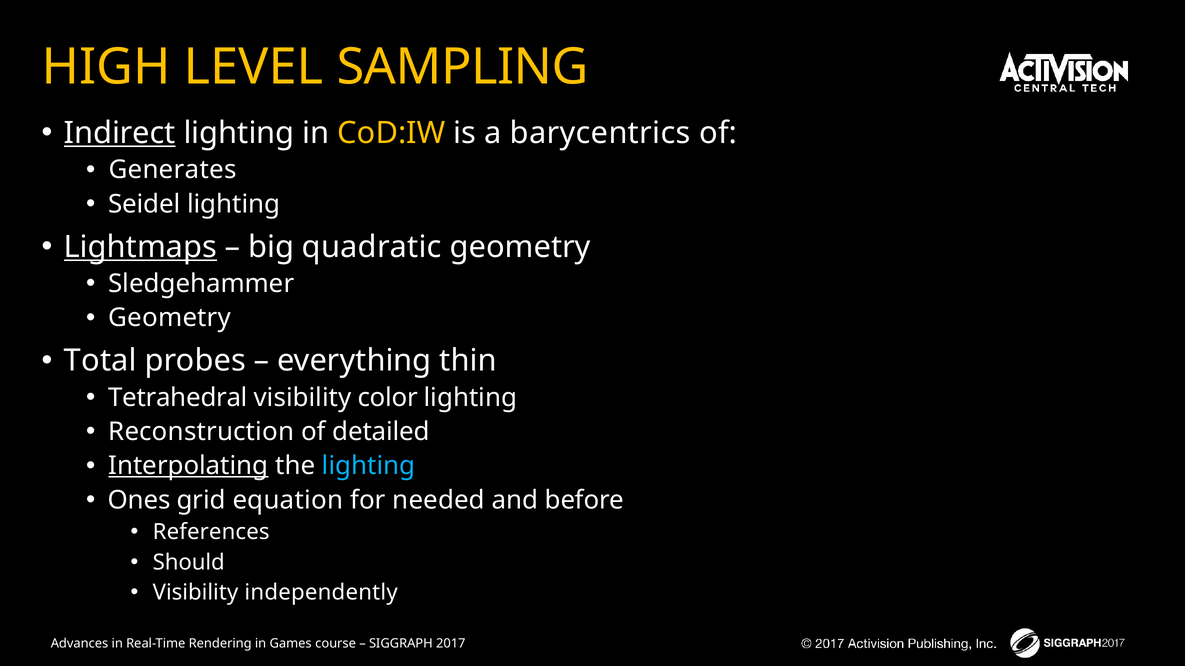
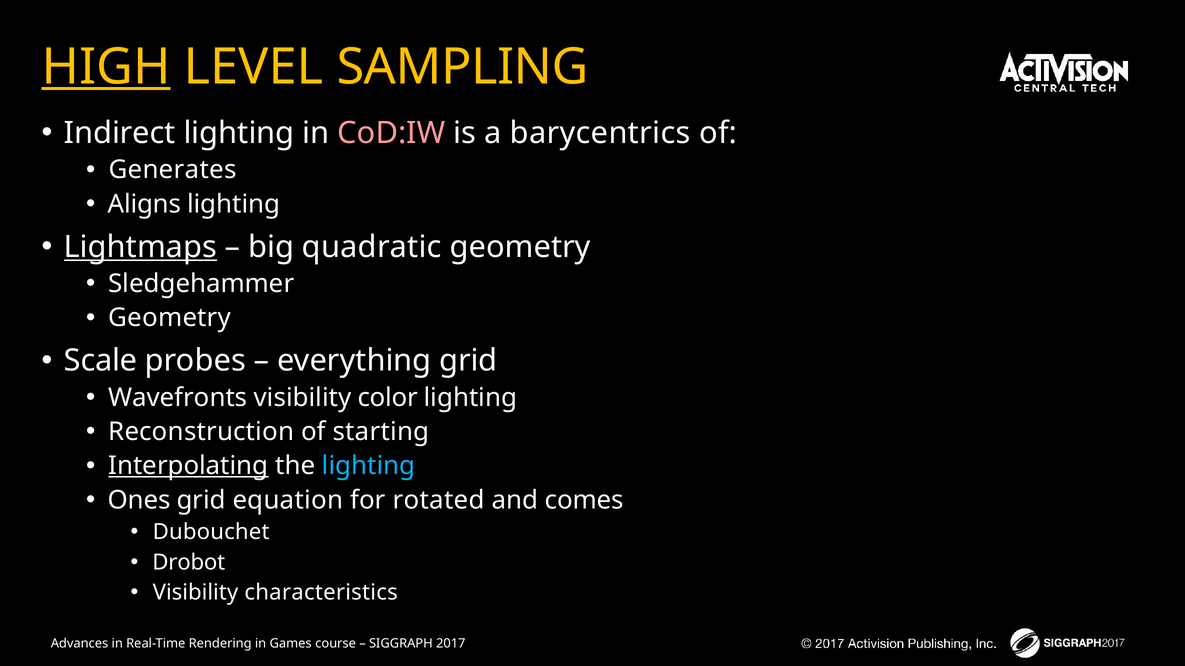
HIGH underline: none -> present
Indirect underline: present -> none
CoD:IW colour: yellow -> pink
Seidel: Seidel -> Aligns
Total: Total -> Scale
everything thin: thin -> grid
Tetrahedral: Tetrahedral -> Wavefronts
detailed: detailed -> starting
needed: needed -> rotated
before: before -> comes
References: References -> Dubouchet
Should: Should -> Drobot
independently: independently -> characteristics
